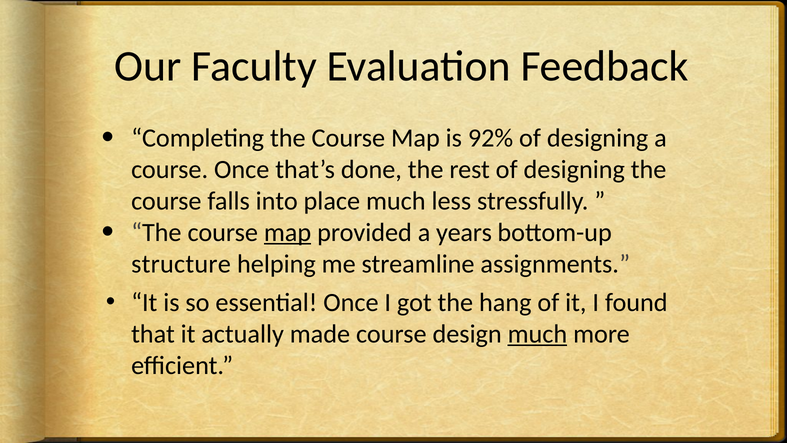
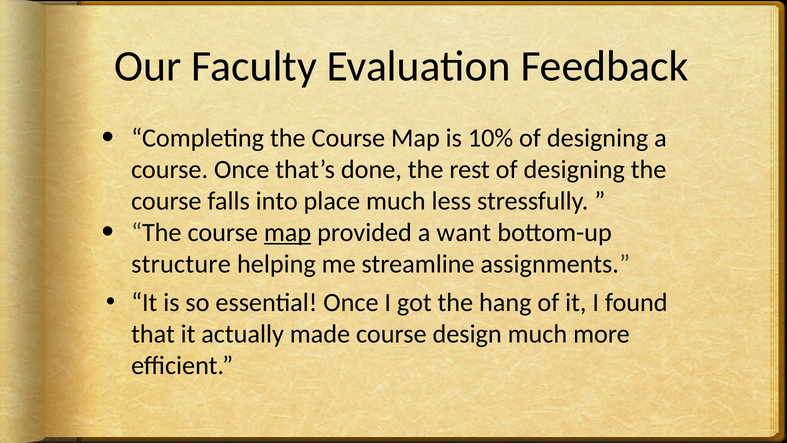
92%: 92% -> 10%
years: years -> want
much at (537, 334) underline: present -> none
